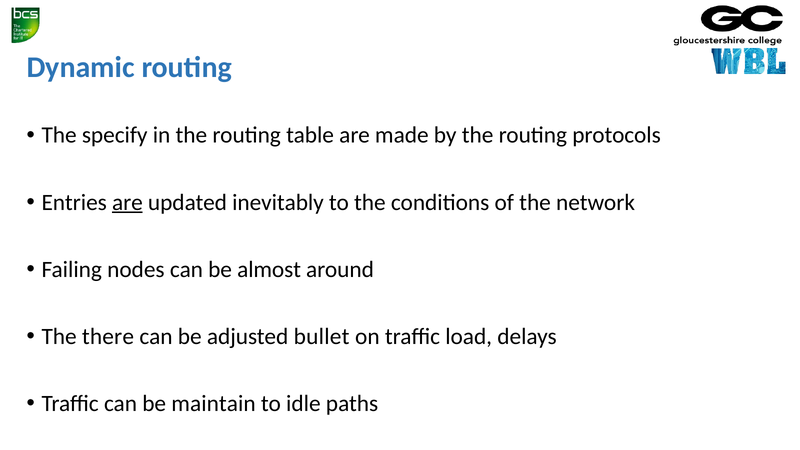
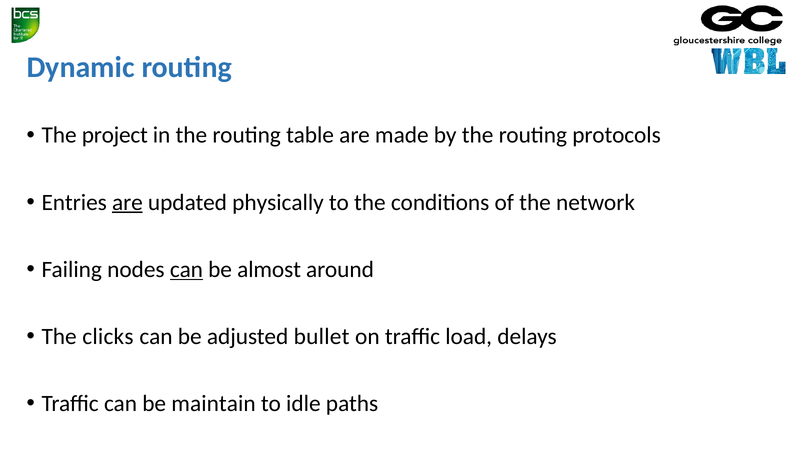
specify: specify -> project
inevitably: inevitably -> physically
can at (186, 269) underline: none -> present
there: there -> clicks
